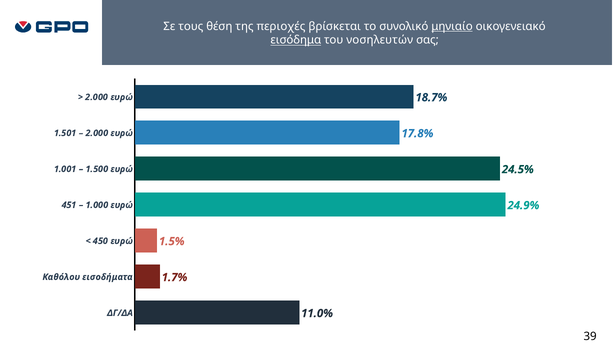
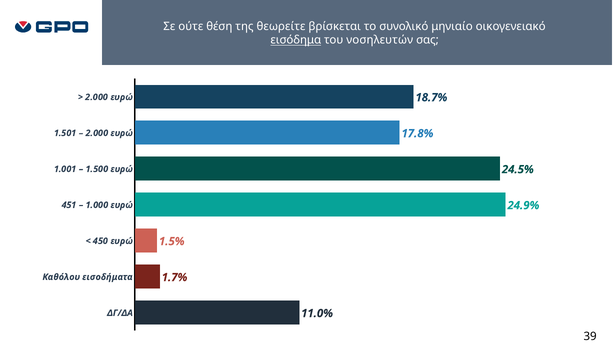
τους: τους -> ούτε
περιοχές: περιοχές -> θεωρείτε
μηνιαίο underline: present -> none
